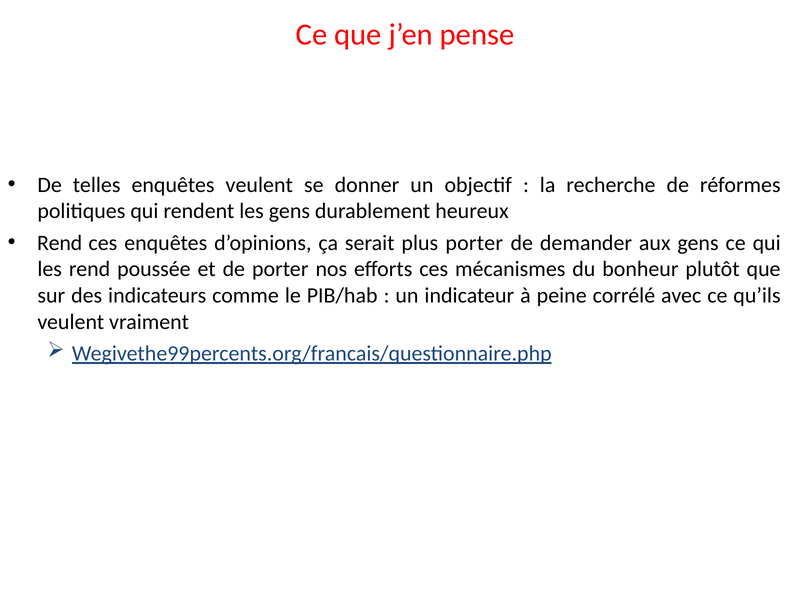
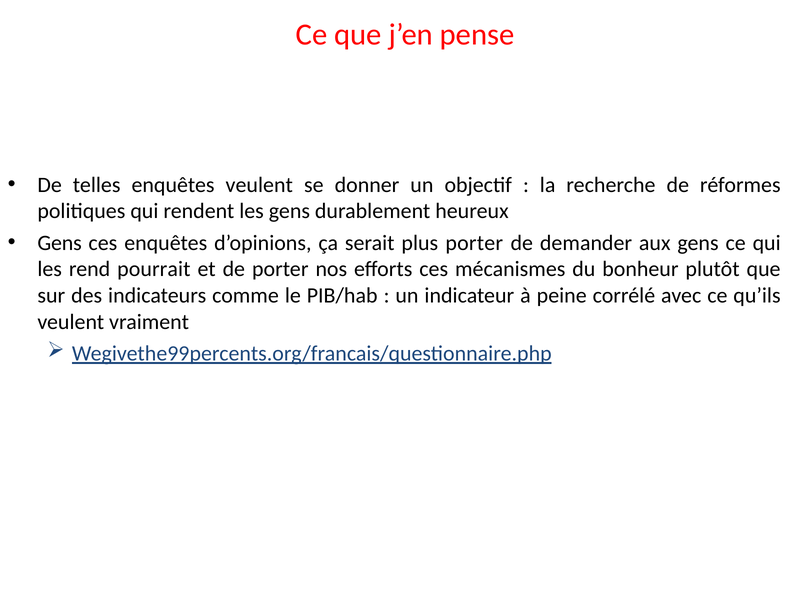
Rend at (60, 243): Rend -> Gens
poussée: poussée -> pourrait
